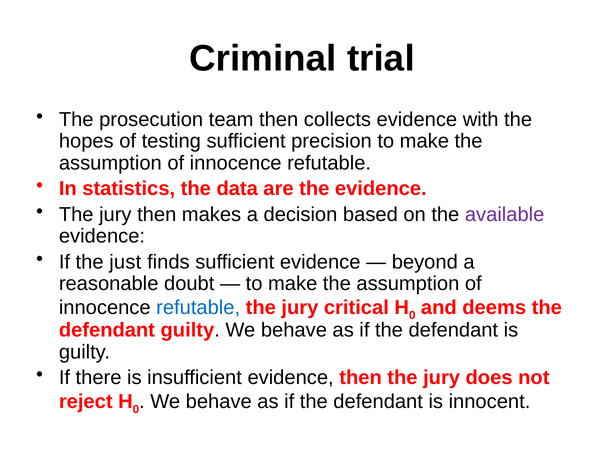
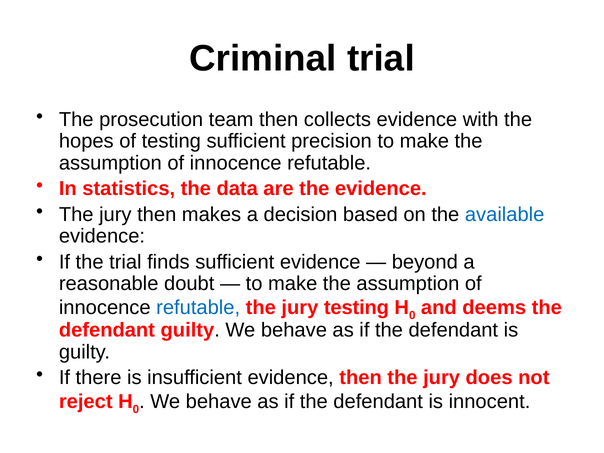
available colour: purple -> blue
the just: just -> trial
jury critical: critical -> testing
